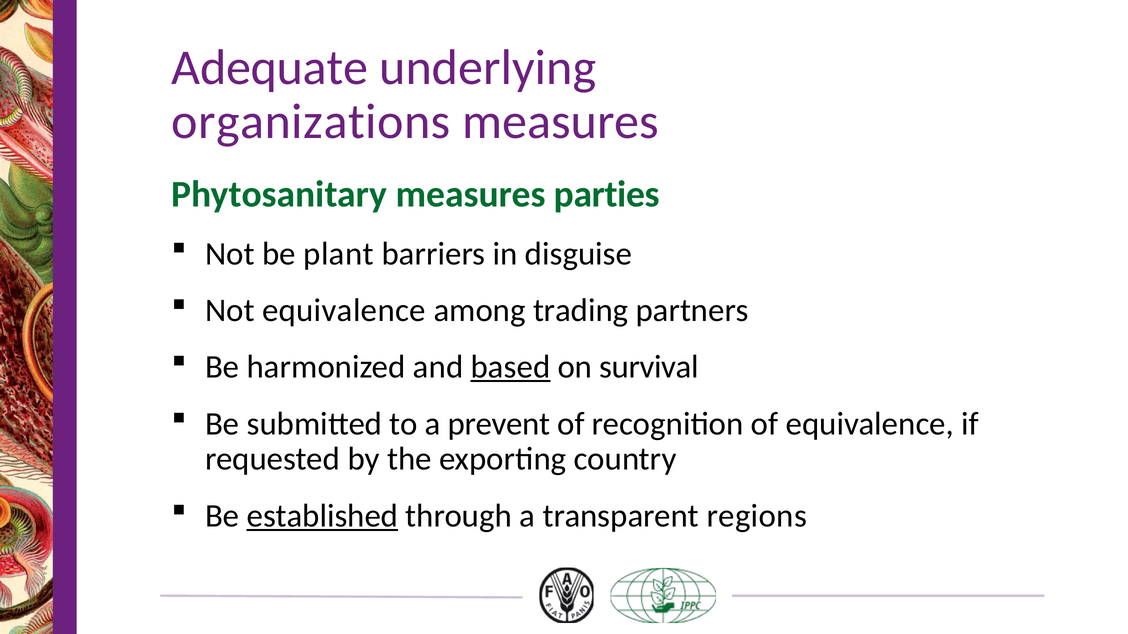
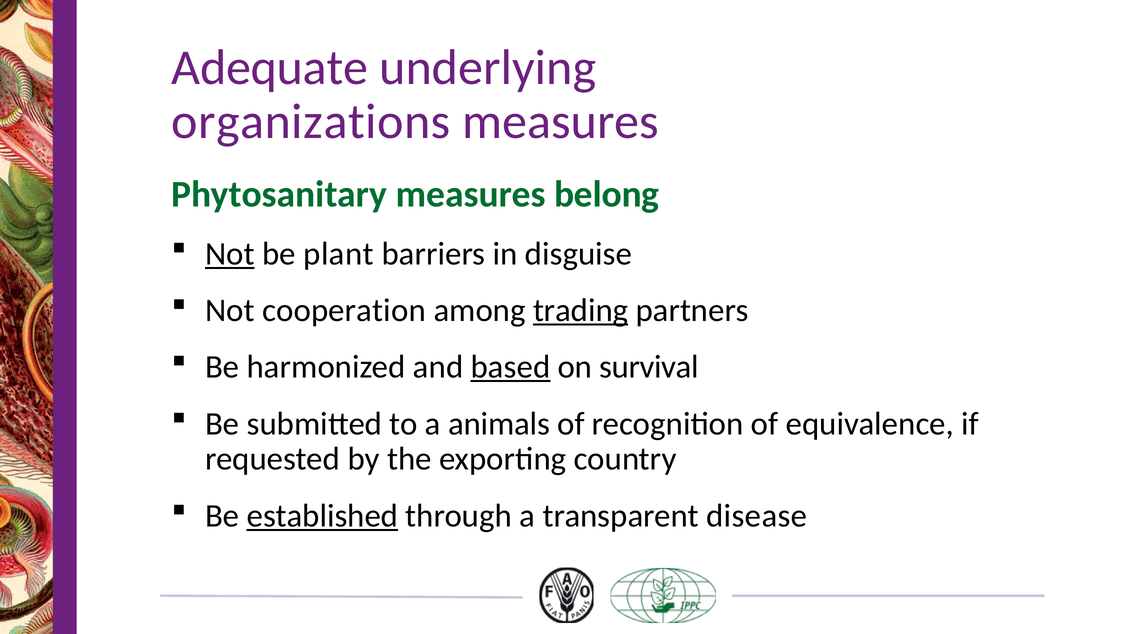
parties: parties -> belong
Not at (230, 254) underline: none -> present
Not equivalence: equivalence -> cooperation
trading underline: none -> present
prevent: prevent -> animals
regions: regions -> disease
